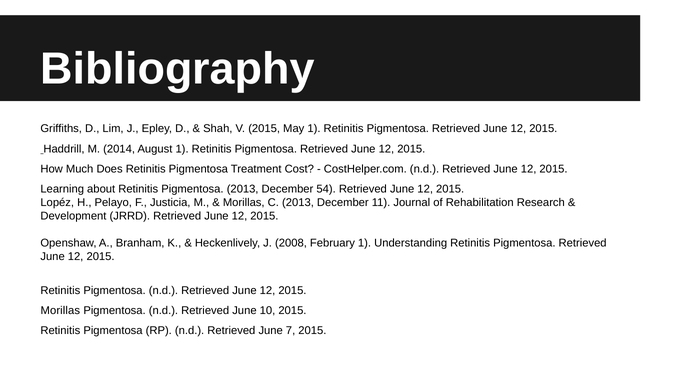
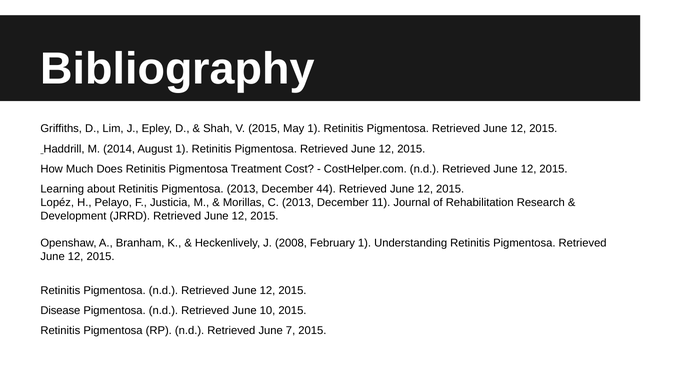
54: 54 -> 44
Morillas at (60, 311): Morillas -> Disease
